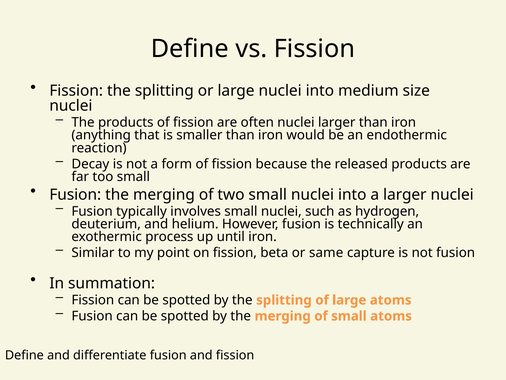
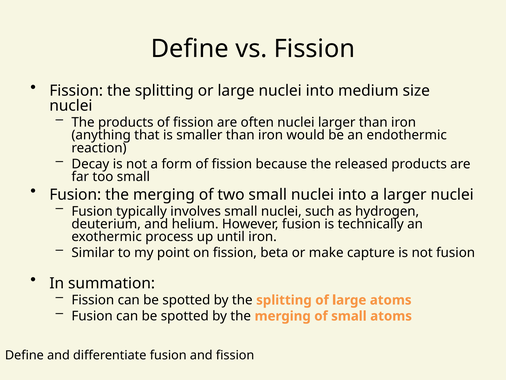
same: same -> make
